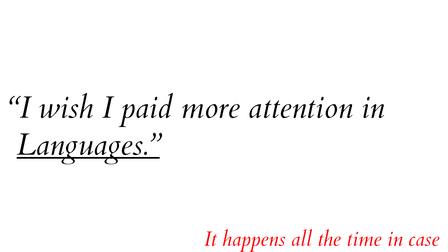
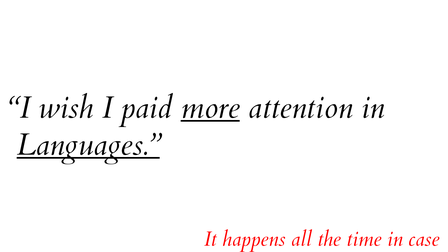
more underline: none -> present
